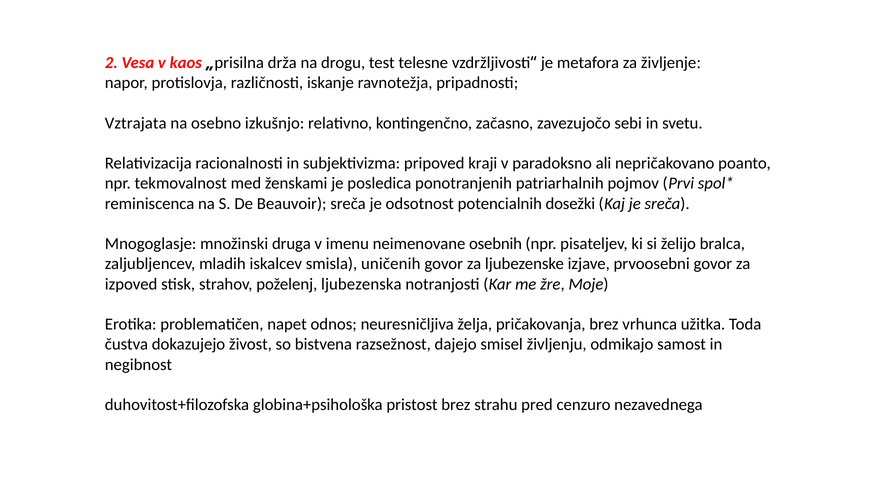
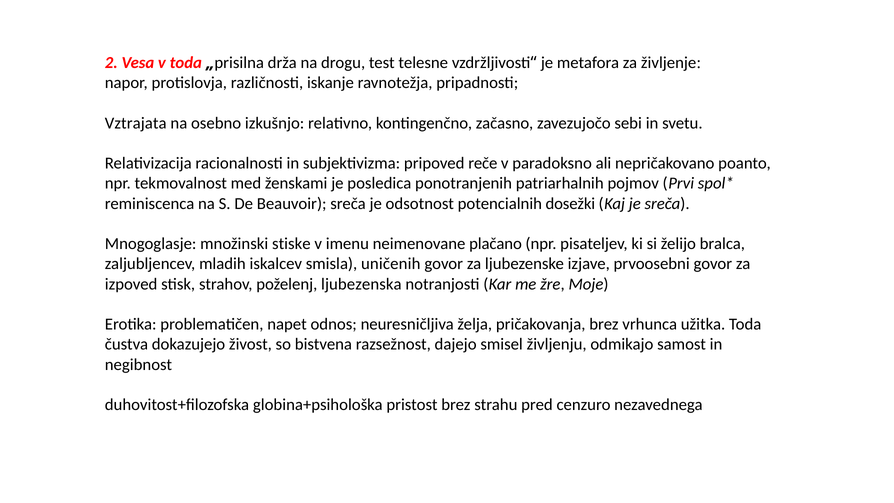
v kaos: kaos -> toda
kraji: kraji -> reče
druga: druga -> stiske
osebnih: osebnih -> plačano
